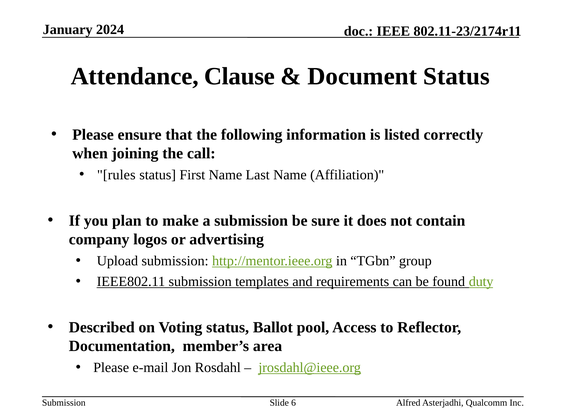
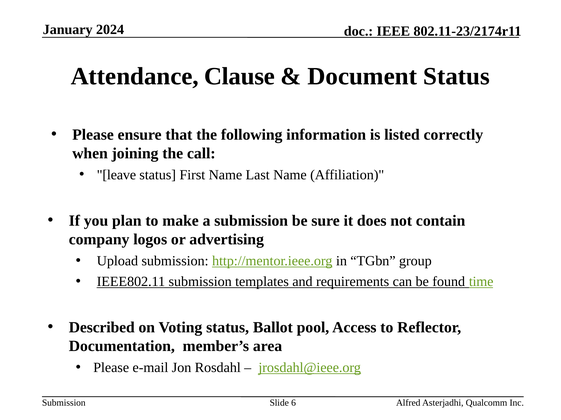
rules: rules -> leave
duty: duty -> time
